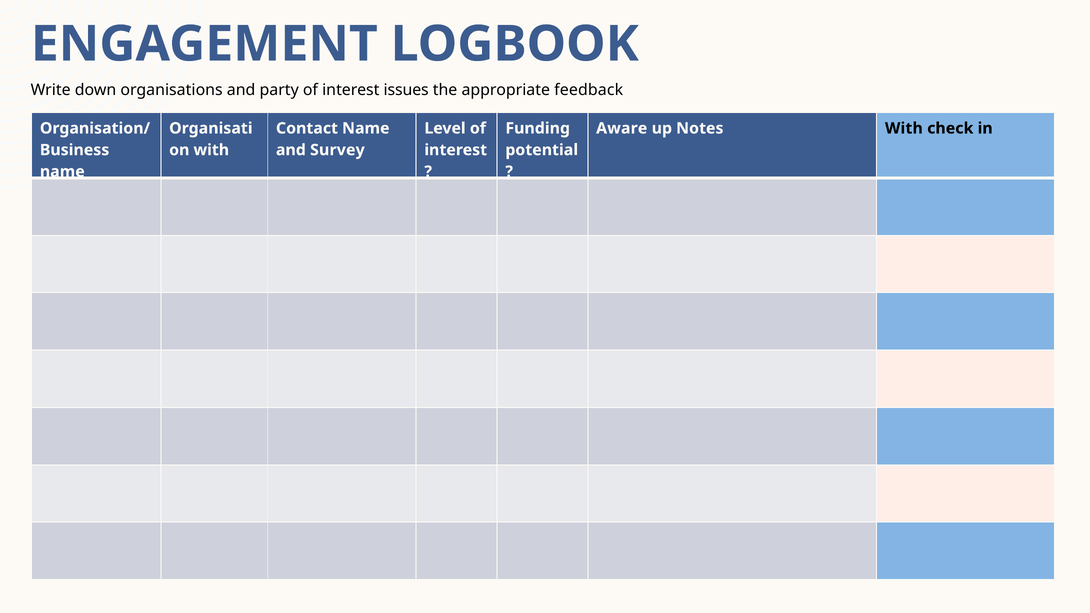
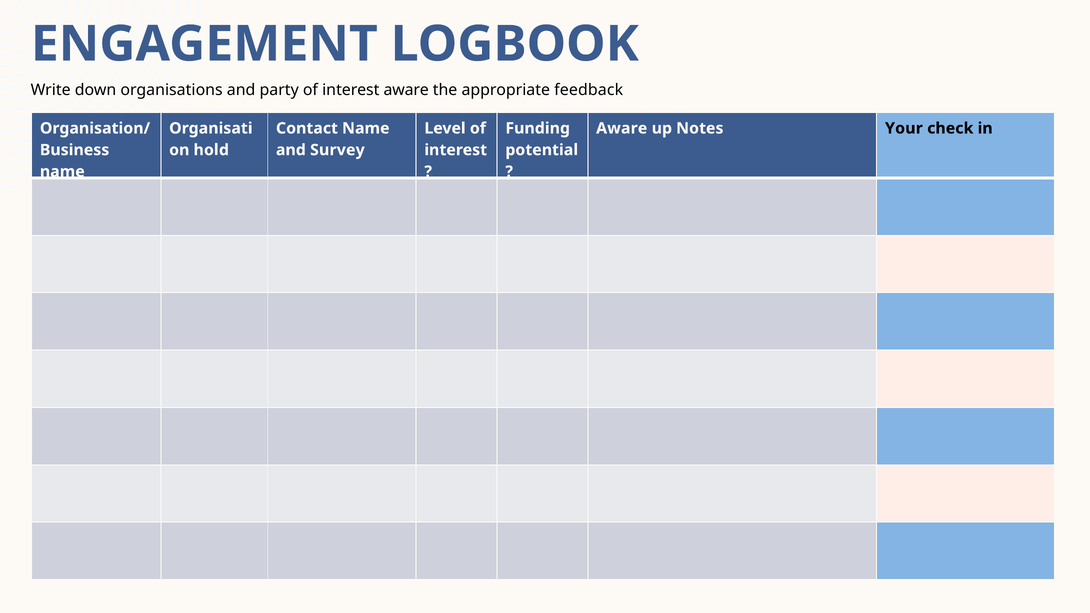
interest issues: issues -> aware
Notes With: With -> Your
with at (211, 150): with -> hold
